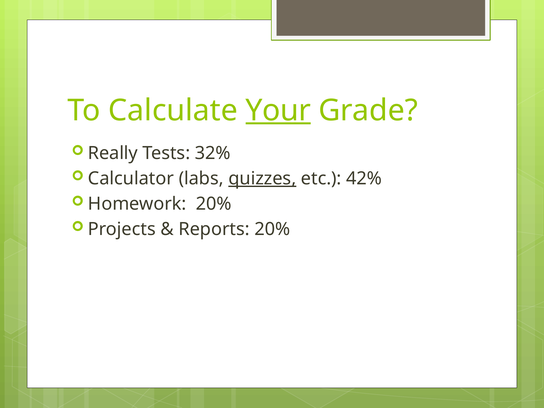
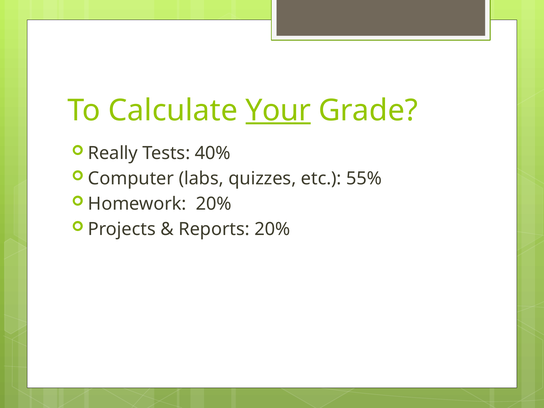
32%: 32% -> 40%
Calculator: Calculator -> Computer
quizzes underline: present -> none
42%: 42% -> 55%
